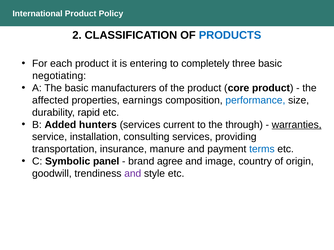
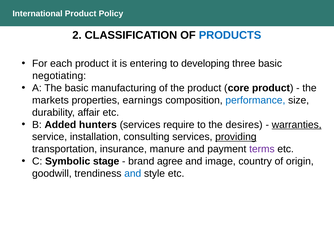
completely: completely -> developing
manufacturers: manufacturers -> manufacturing
affected: affected -> markets
rapid: rapid -> affair
current: current -> require
through: through -> desires
providing underline: none -> present
terms colour: blue -> purple
panel: panel -> stage
and at (133, 174) colour: purple -> blue
